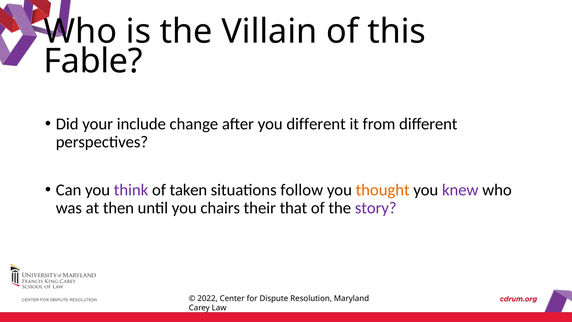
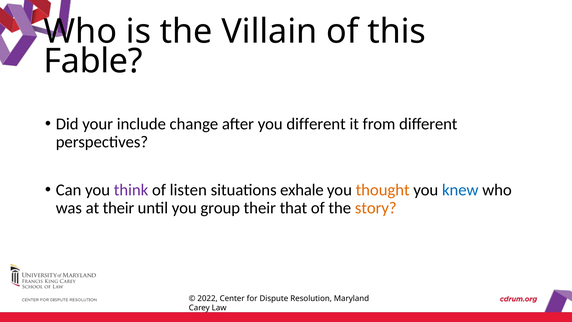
taken: taken -> listen
follow: follow -> exhale
knew colour: purple -> blue
at then: then -> their
chairs: chairs -> group
story colour: purple -> orange
